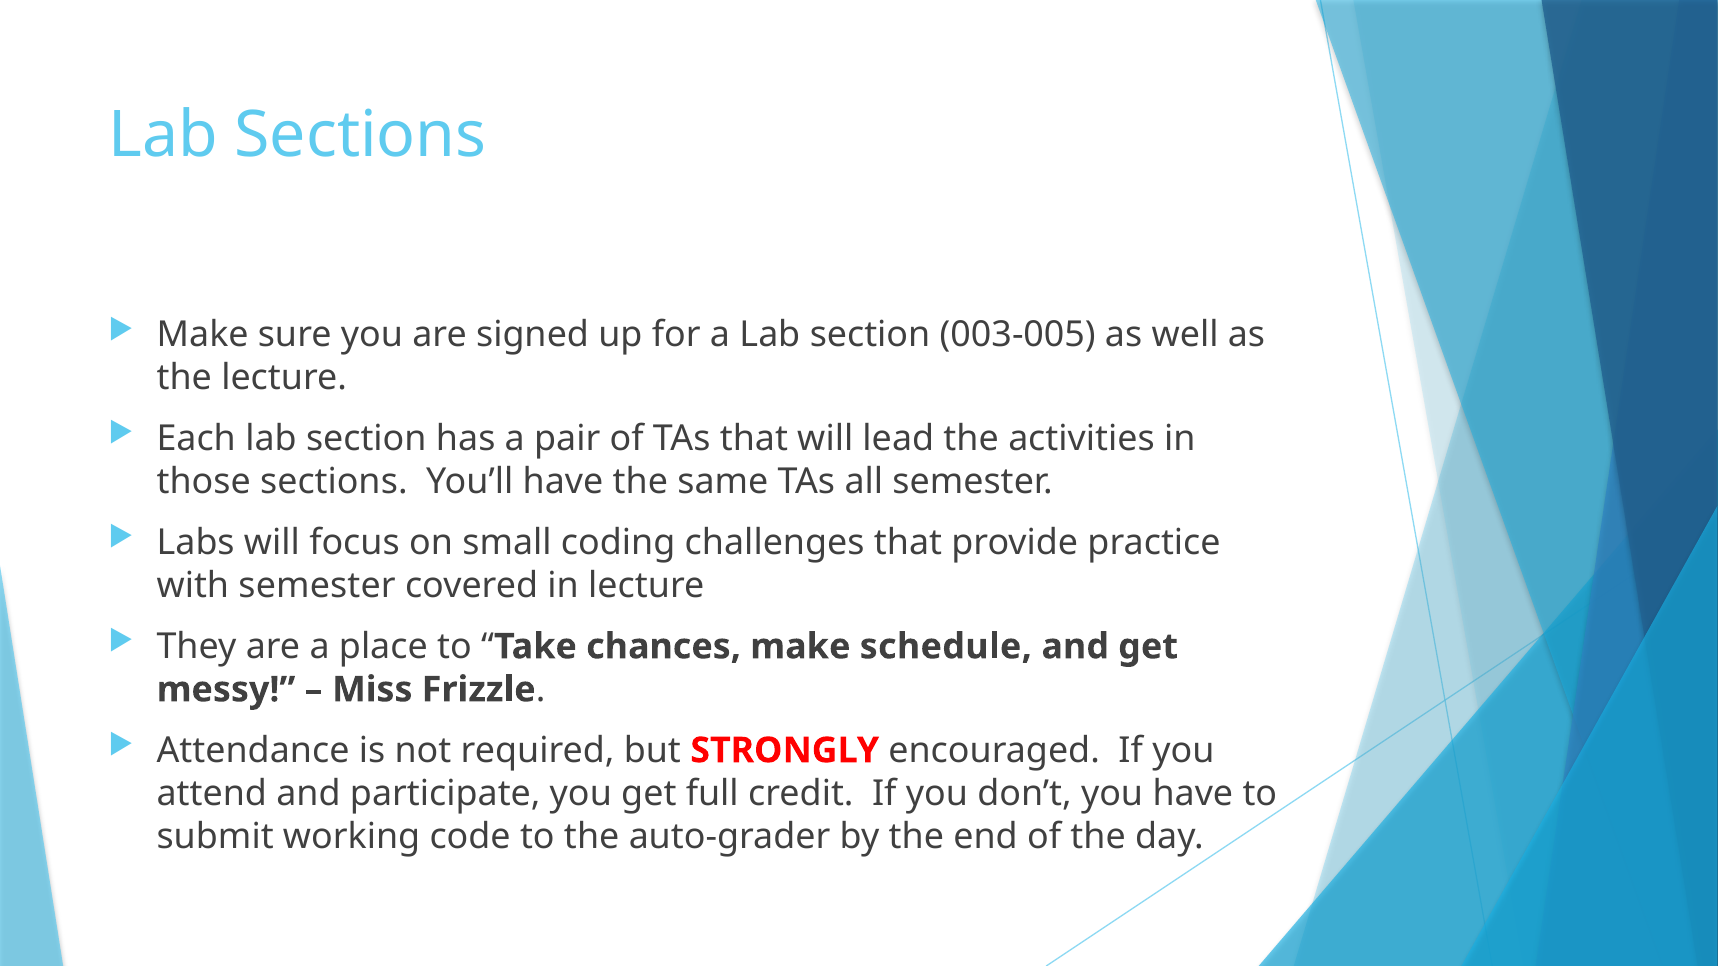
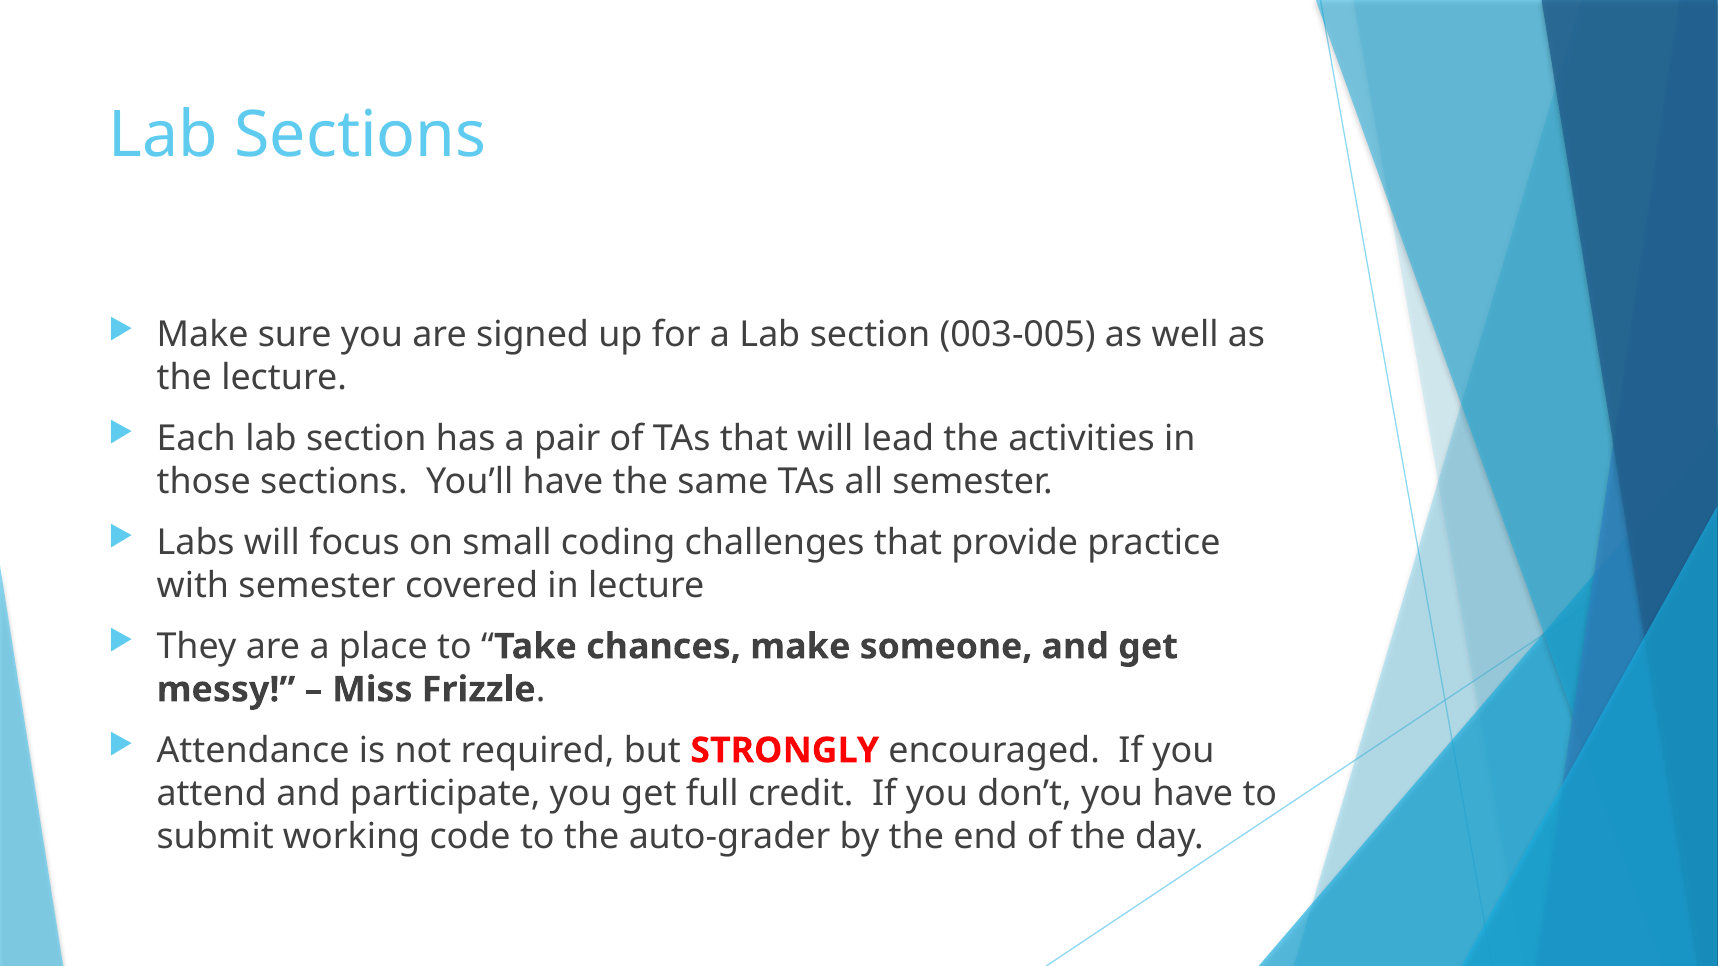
schedule: schedule -> someone
